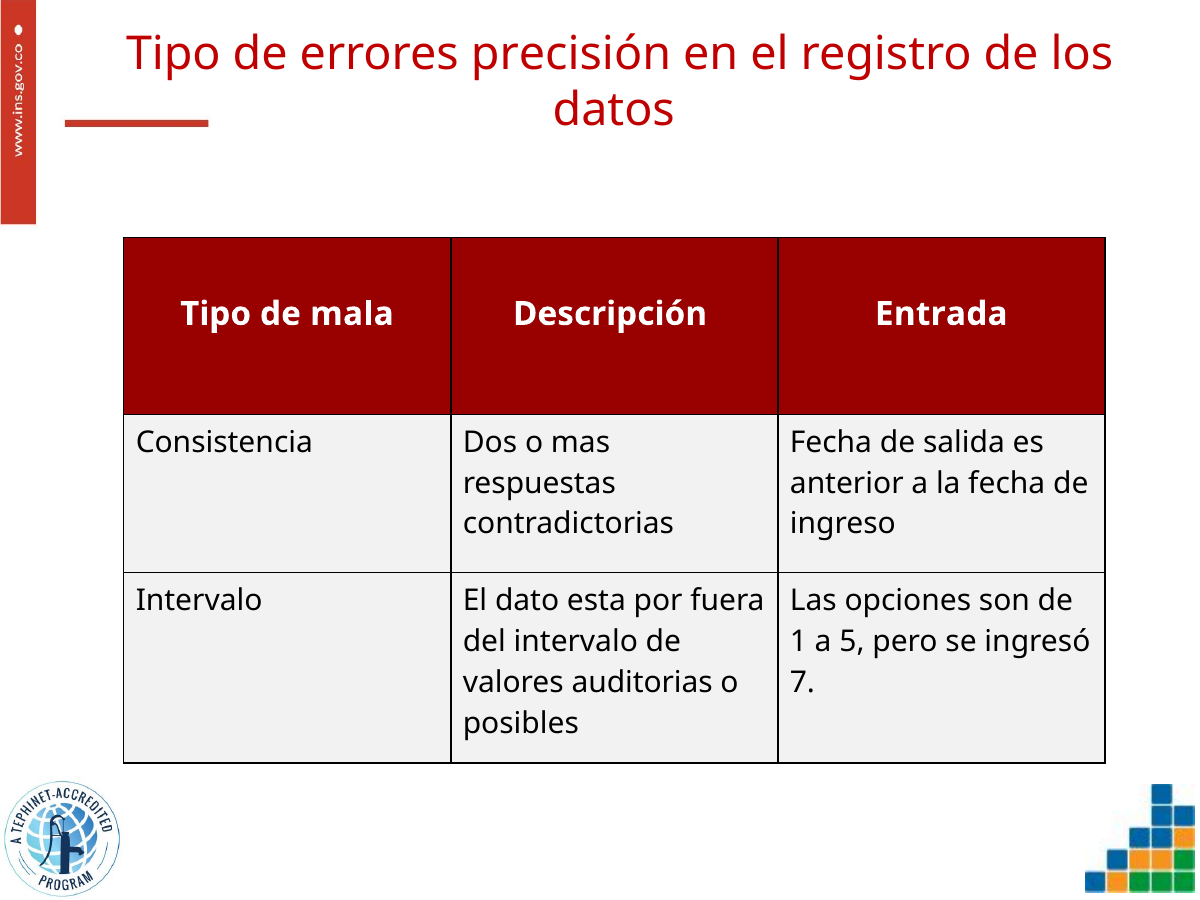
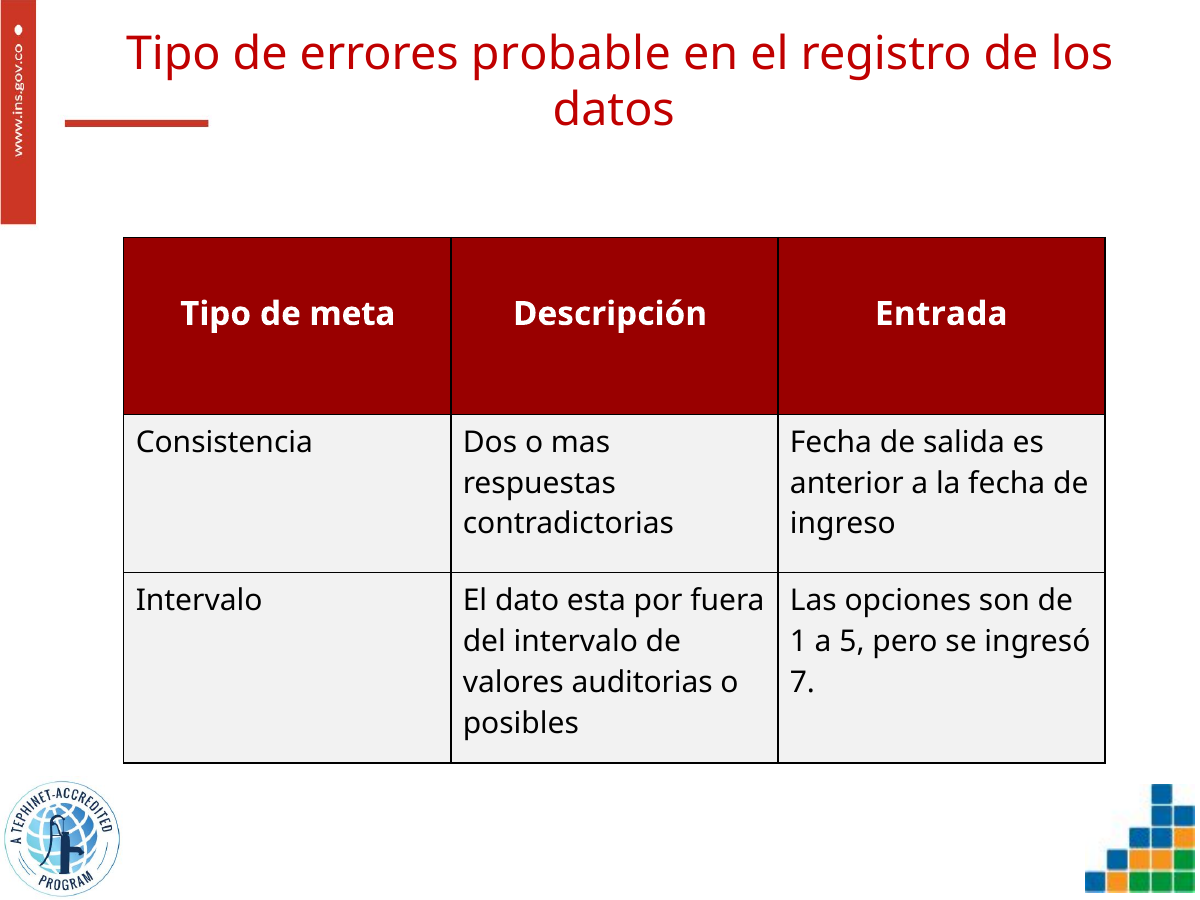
precisión: precisión -> probable
mala: mala -> meta
